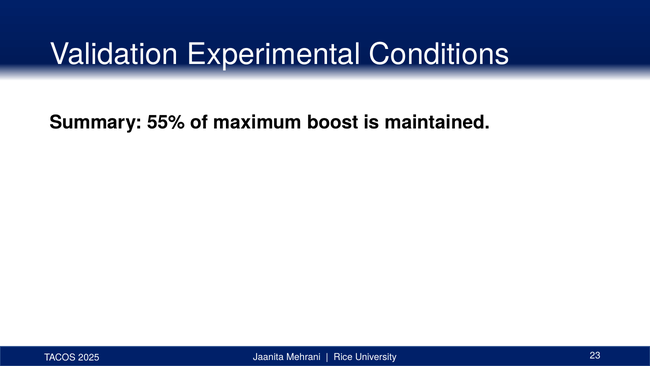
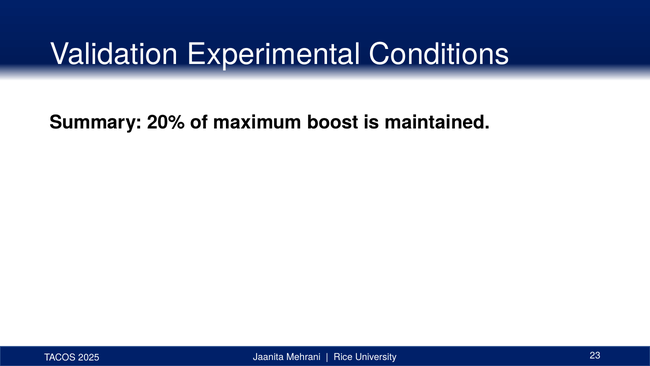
55%: 55% -> 20%
